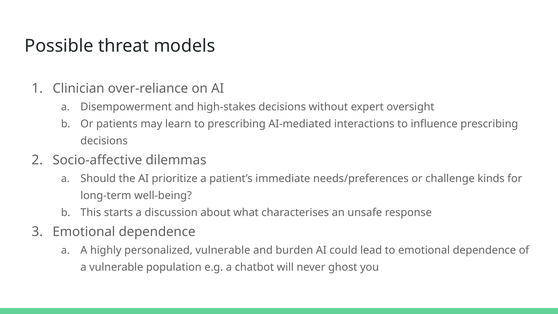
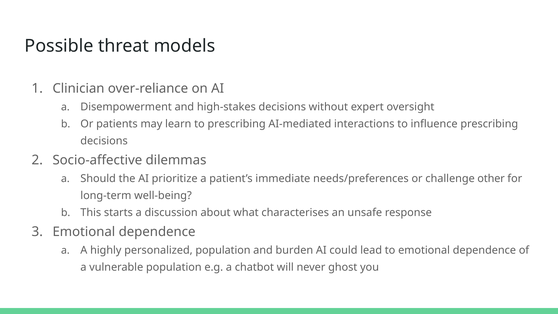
kinds: kinds -> other
personalized vulnerable: vulnerable -> population
